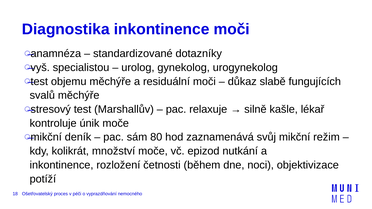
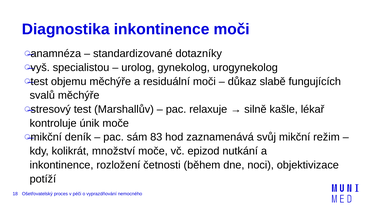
80: 80 -> 83
